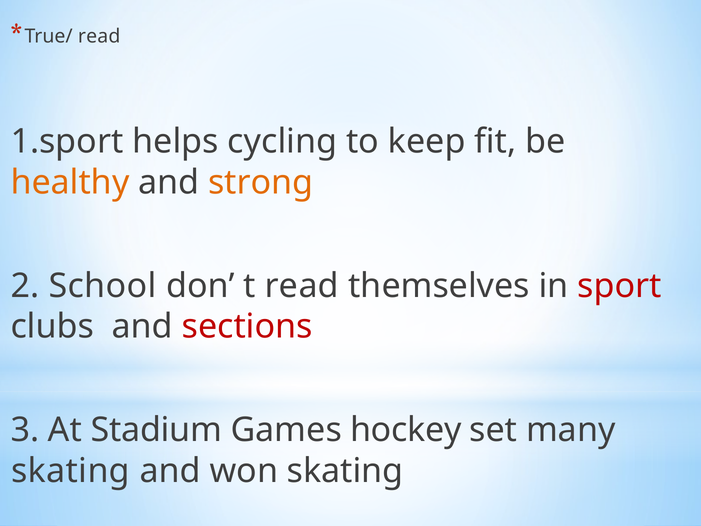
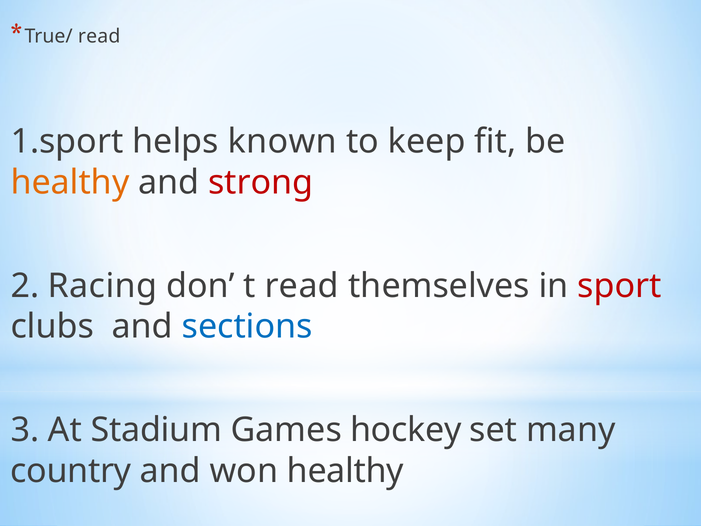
cycling: cycling -> known
strong colour: orange -> red
School: School -> Racing
sections colour: red -> blue
skating at (70, 471): skating -> country
won skating: skating -> healthy
